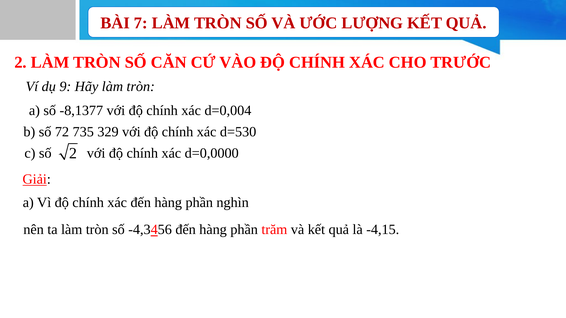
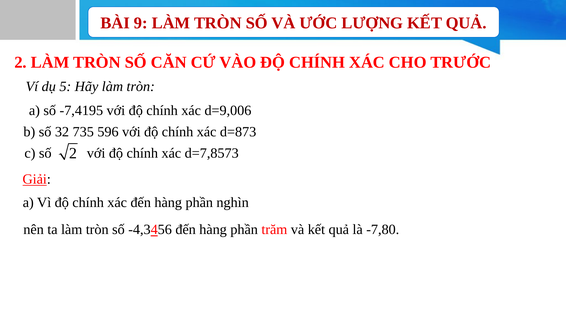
7: 7 -> 9
9: 9 -> 5
-8,1377: -8,1377 -> -7,4195
d=0,004: d=0,004 -> d=9,006
72: 72 -> 32
329: 329 -> 596
d=530: d=530 -> d=873
d=0,0000: d=0,0000 -> d=7,8573
-4,15: -4,15 -> -7,80
